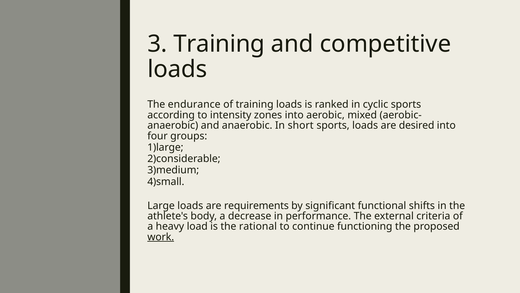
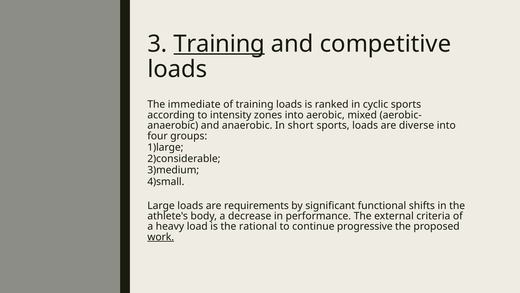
Training at (219, 44) underline: none -> present
endurance: endurance -> immediate
desired: desired -> diverse
functioning: functioning -> progressive
